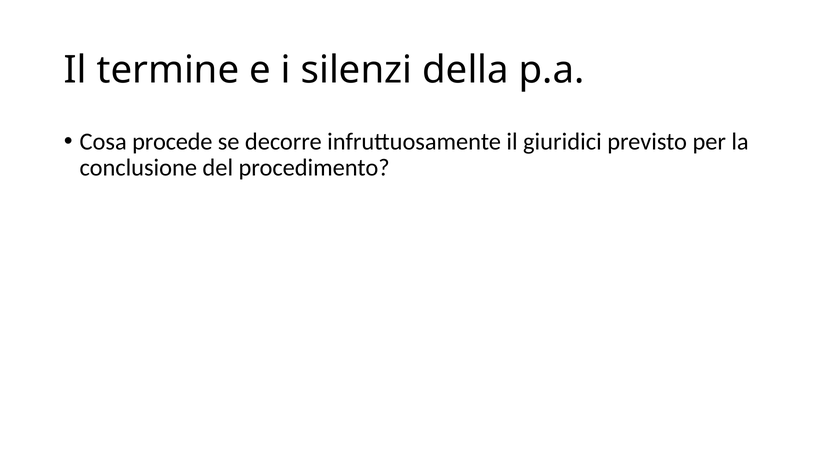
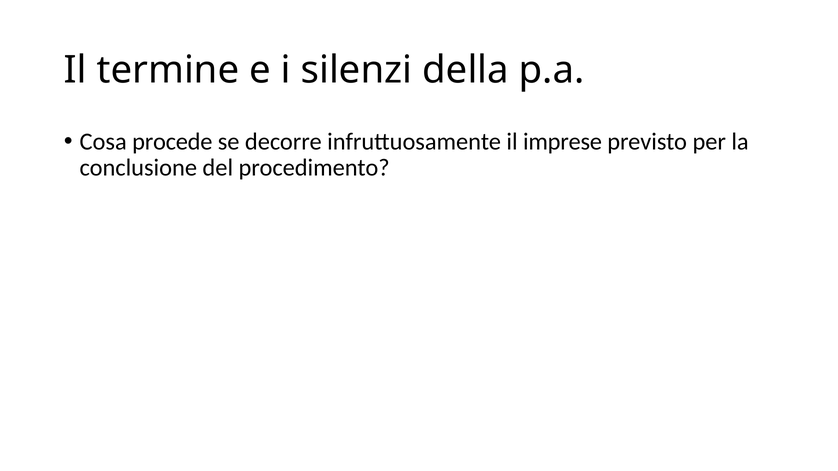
giuridici: giuridici -> imprese
